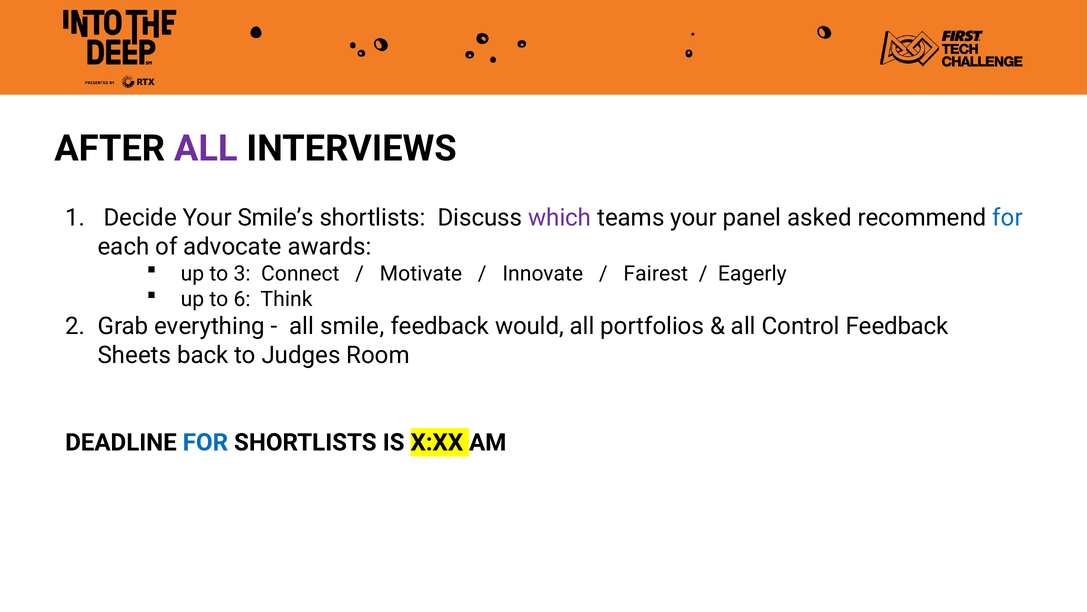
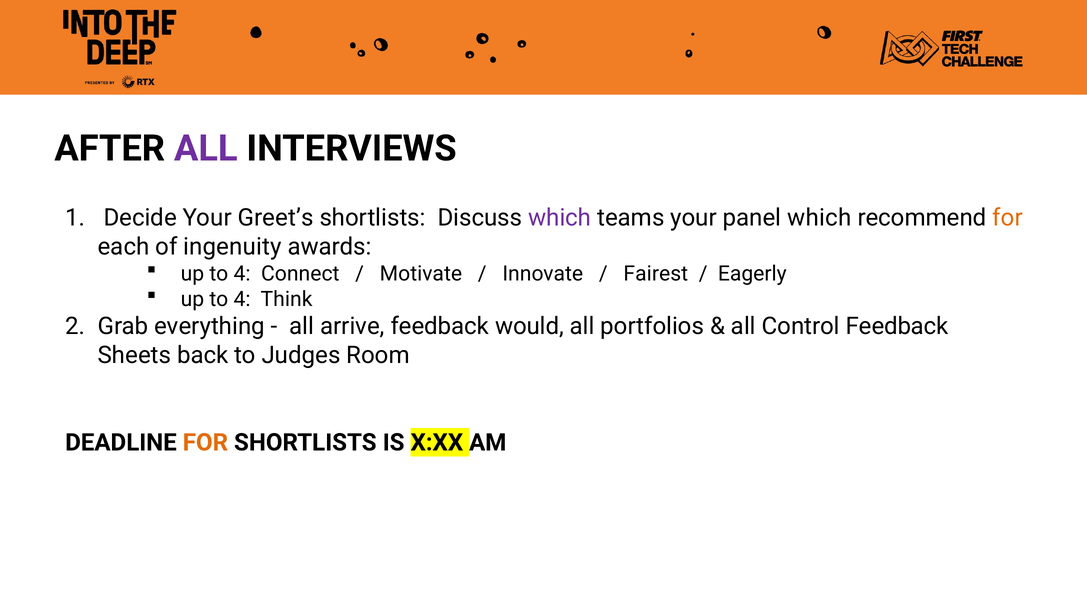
Smile’s: Smile’s -> Greet’s
panel asked: asked -> which
for at (1008, 217) colour: blue -> orange
advocate: advocate -> ingenuity
3 at (242, 273): 3 -> 4
6 at (242, 299): 6 -> 4
smile: smile -> arrive
FOR at (205, 442) colour: blue -> orange
